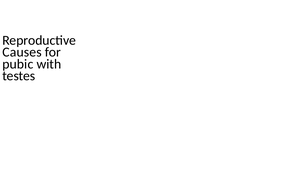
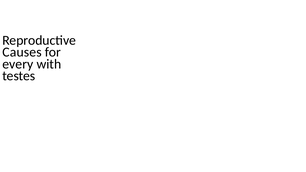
pubic: pubic -> every
